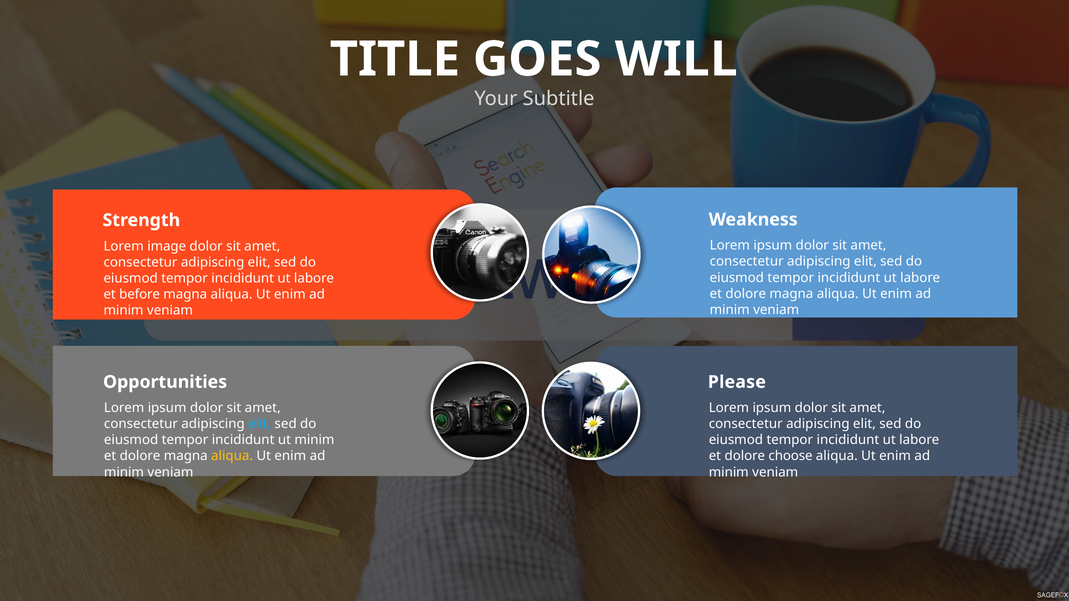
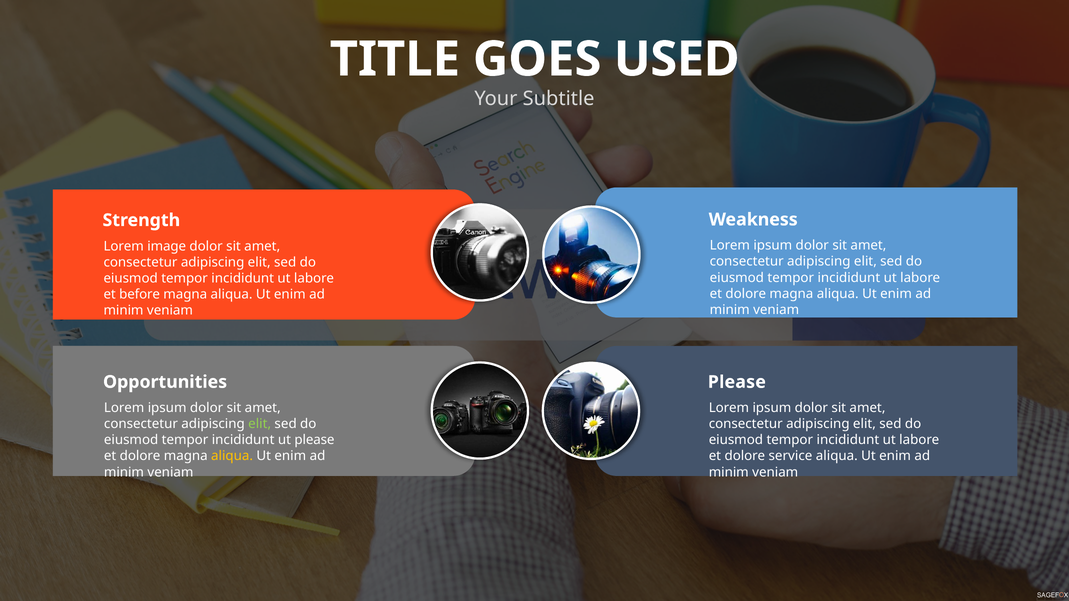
WILL: WILL -> USED
elit at (260, 424) colour: light blue -> light green
ut minim: minim -> please
choose: choose -> service
